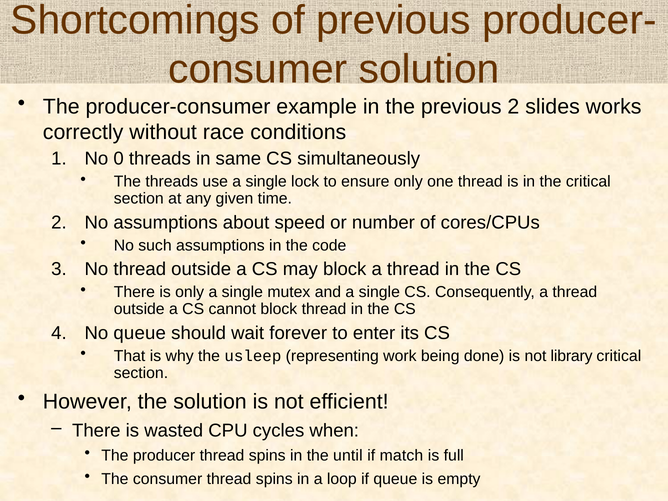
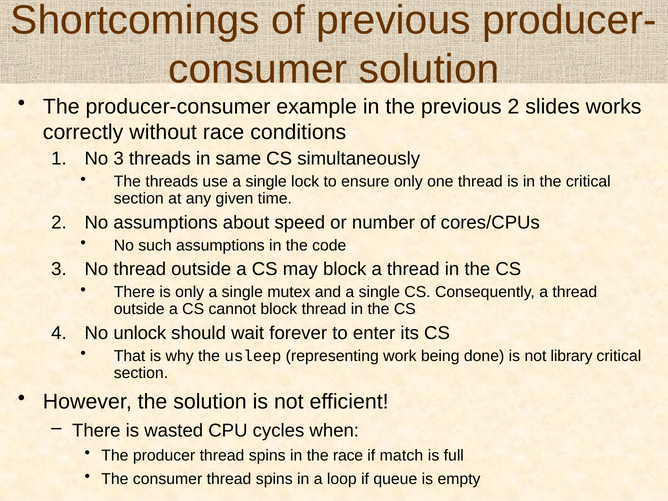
No 0: 0 -> 3
No queue: queue -> unlock
the until: until -> race
